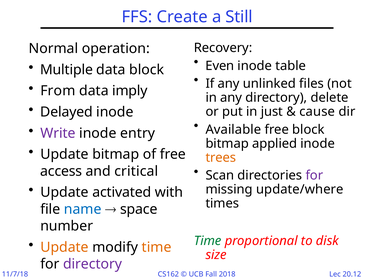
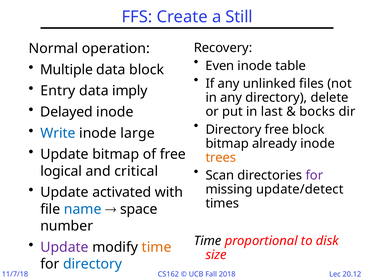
From: From -> Entry
just: just -> last
cause: cause -> bocks
Available at (233, 130): Available -> Directory
Write colour: purple -> blue
entry: entry -> large
applied: applied -> already
access: access -> logical
update/where: update/where -> update/detect
Time at (208, 241) colour: green -> black
Update at (64, 248) colour: orange -> purple
directory at (92, 264) colour: purple -> blue
